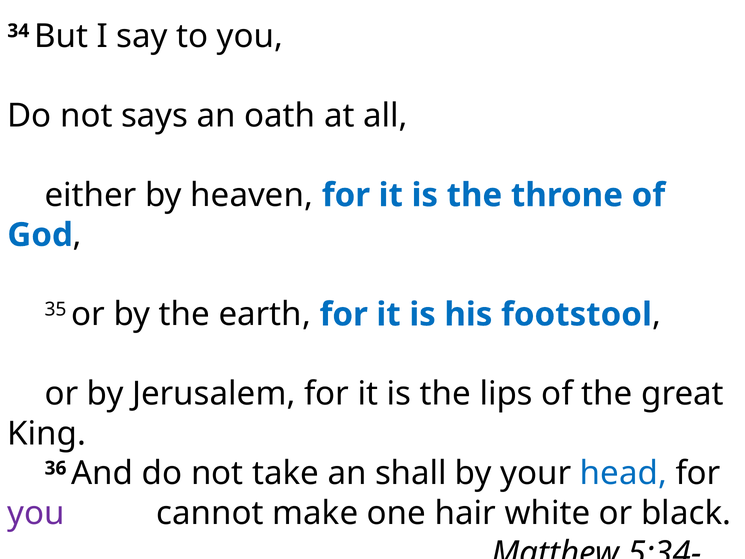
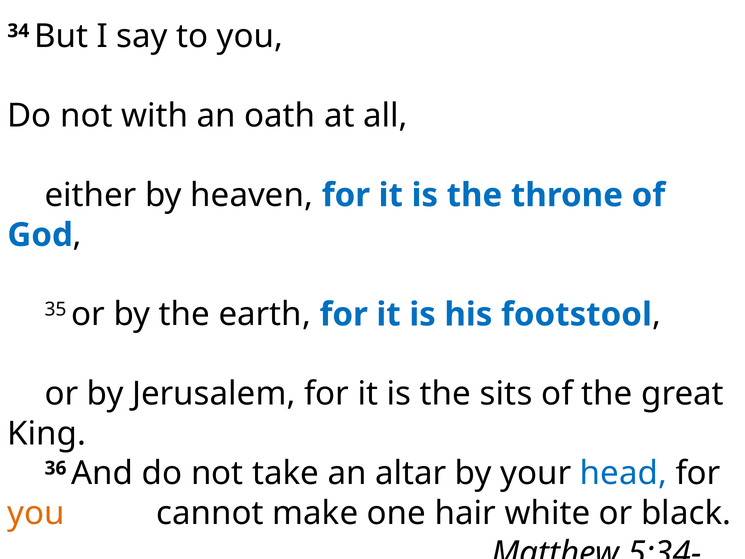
says: says -> with
lips: lips -> sits
shall: shall -> altar
you at (36, 513) colour: purple -> orange
